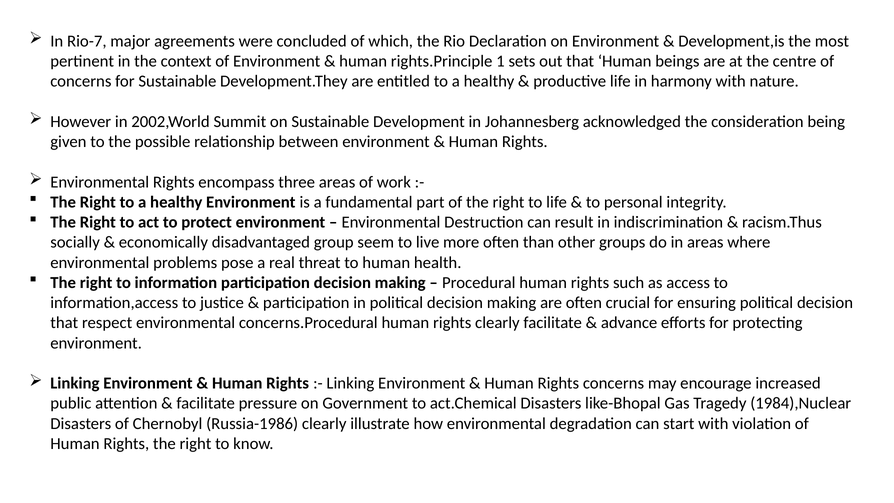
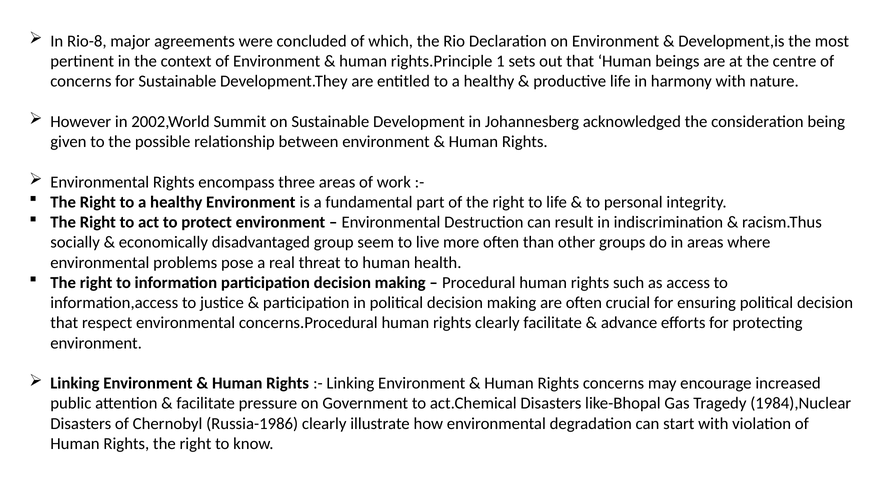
Rio-7: Rio-7 -> Rio-8
